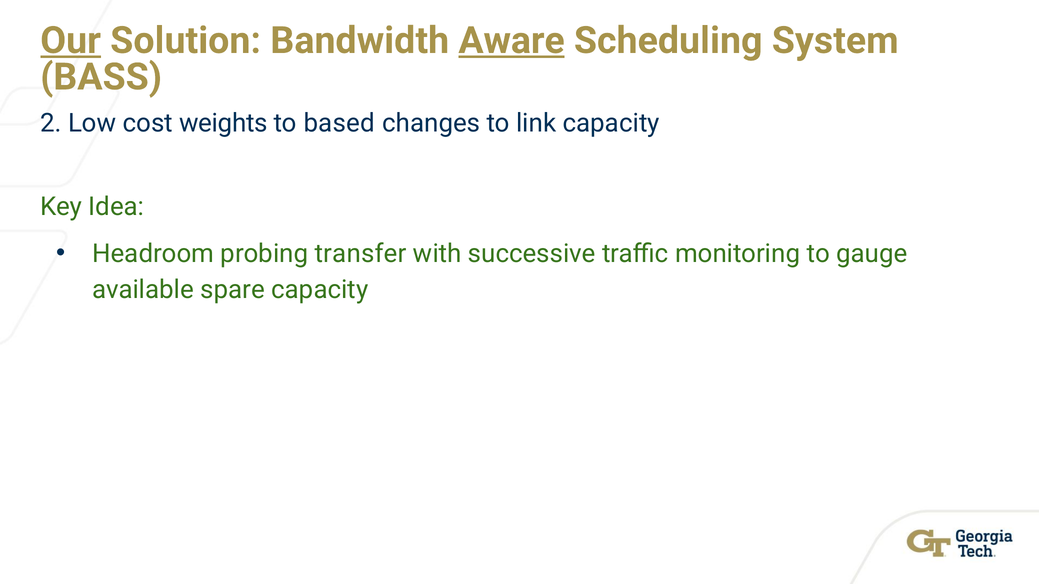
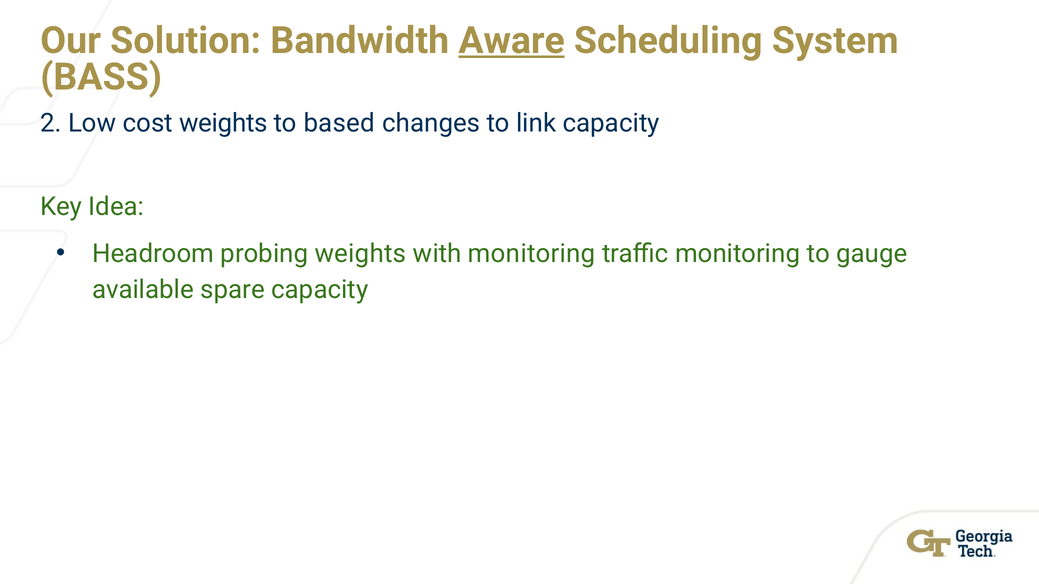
Our underline: present -> none
probing transfer: transfer -> weights
with successive: successive -> monitoring
